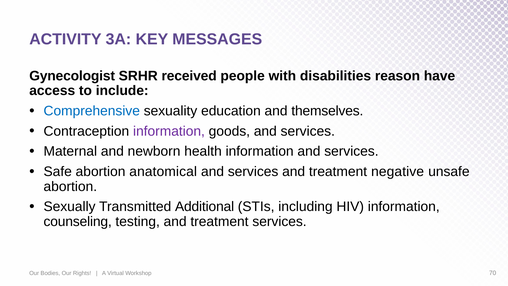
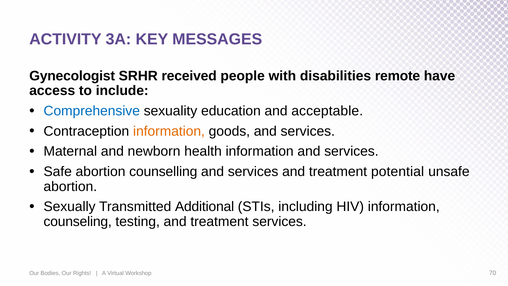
reason: reason -> remote
themselves: themselves -> acceptable
information at (169, 131) colour: purple -> orange
anatomical: anatomical -> counselling
negative: negative -> potential
